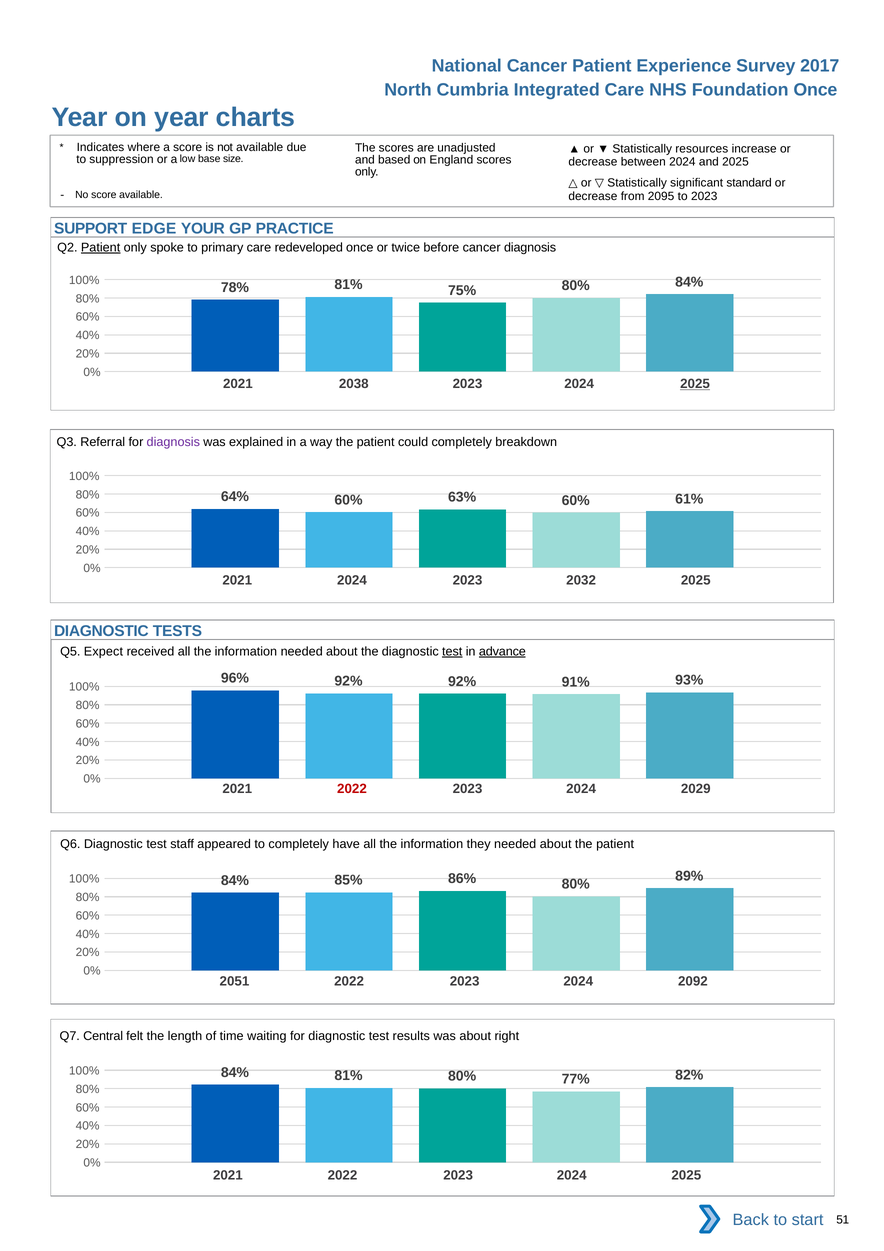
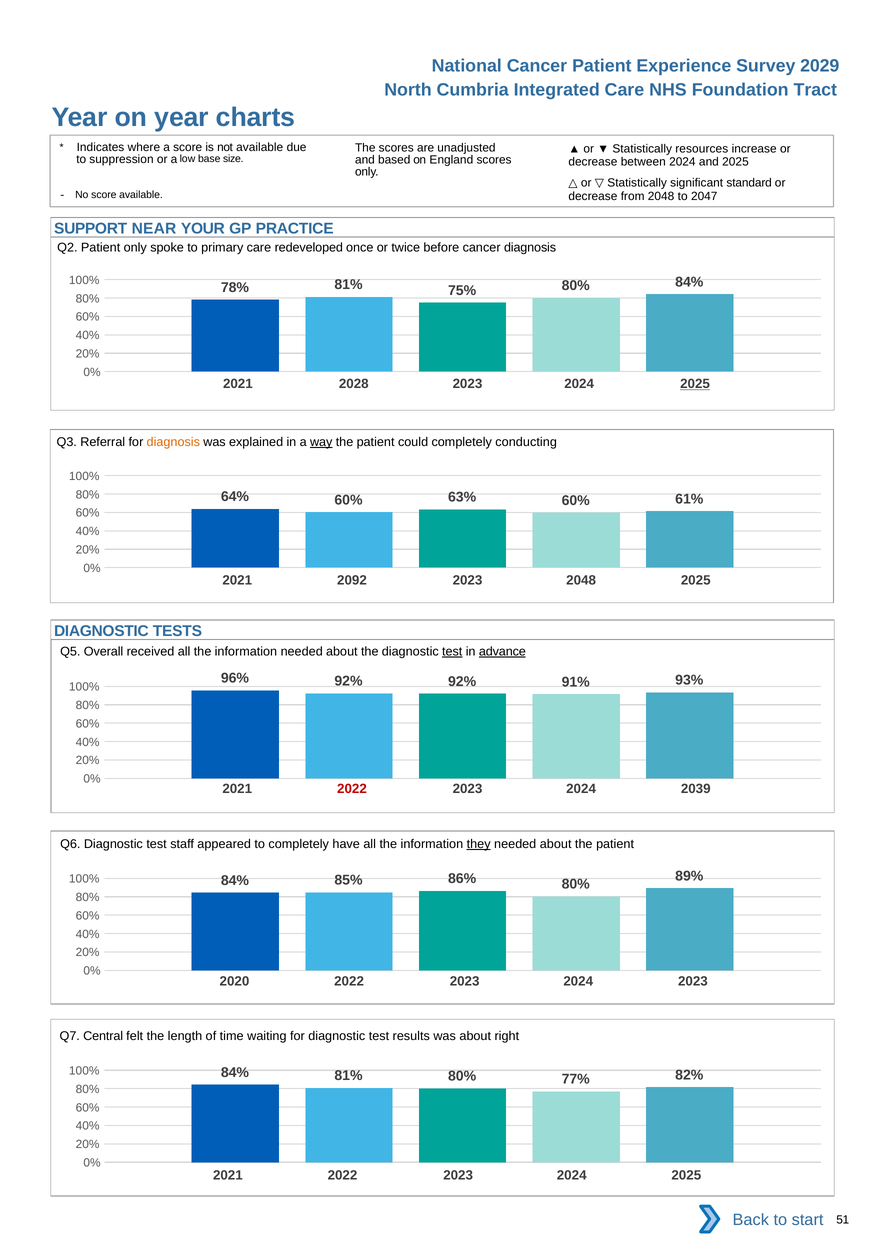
2017: 2017 -> 2029
Foundation Once: Once -> Tract
from 2095: 2095 -> 2048
to 2023: 2023 -> 2047
EDGE: EDGE -> NEAR
Patient at (101, 248) underline: present -> none
2038: 2038 -> 2028
diagnosis at (173, 442) colour: purple -> orange
way underline: none -> present
breakdown: breakdown -> conducting
2021 2024: 2024 -> 2092
2023 2032: 2032 -> 2048
Expect: Expect -> Overall
2029: 2029 -> 2039
they underline: none -> present
2051: 2051 -> 2020
2024 2092: 2092 -> 2023
